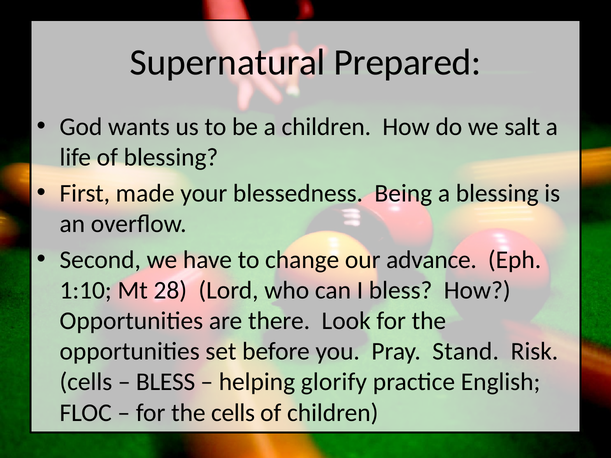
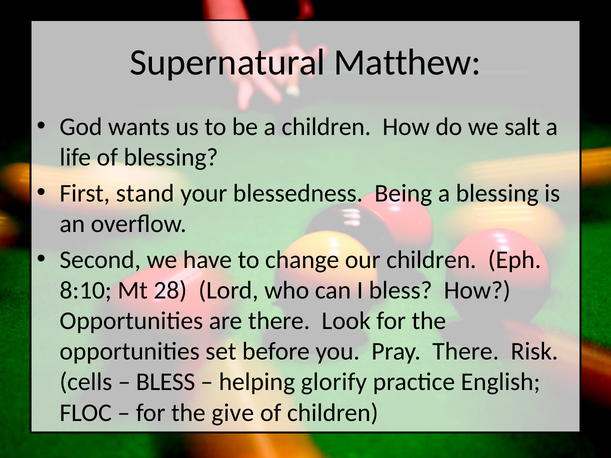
Prepared: Prepared -> Matthew
made: made -> stand
our advance: advance -> children
1:10: 1:10 -> 8:10
Pray Stand: Stand -> There
the cells: cells -> give
